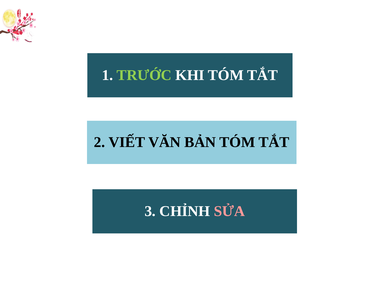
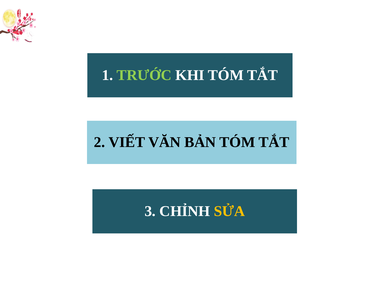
SỬA colour: pink -> yellow
